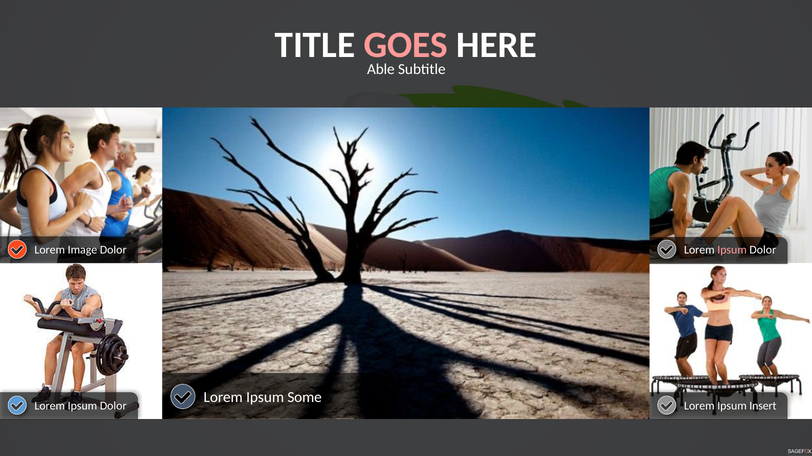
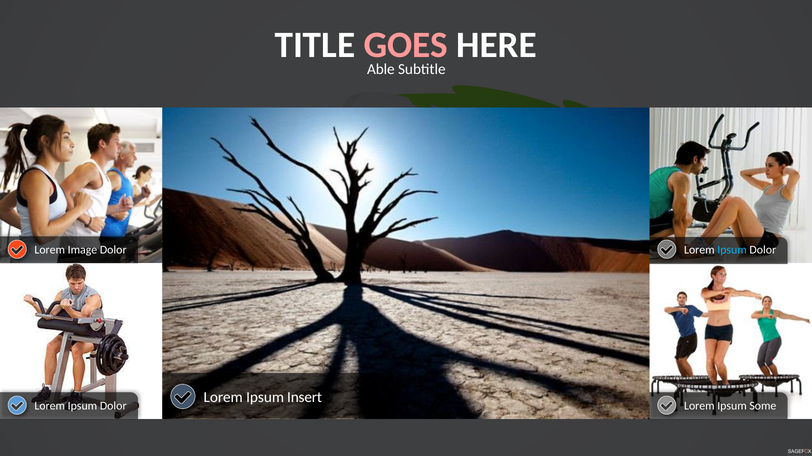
Ipsum at (732, 250) colour: pink -> light blue
Some: Some -> Insert
Insert: Insert -> Some
